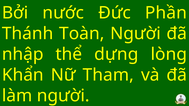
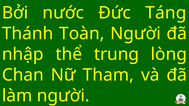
Phần: Phần -> Táng
dựng: dựng -> trung
Khẩn: Khẩn -> Chan
